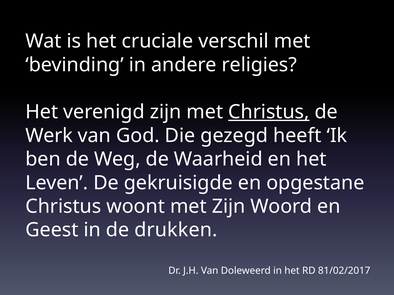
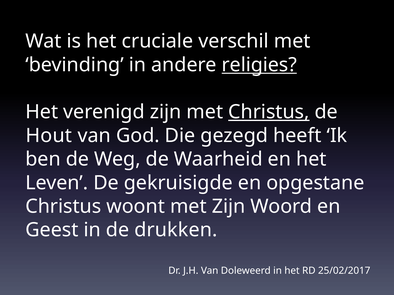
religies underline: none -> present
Werk: Werk -> Hout
81/02/2017: 81/02/2017 -> 25/02/2017
